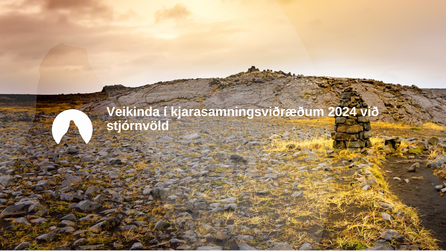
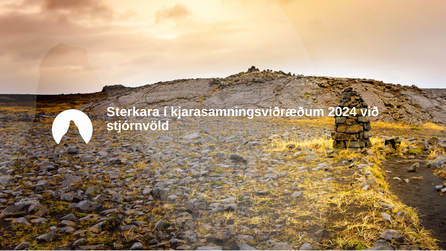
Veikinda: Veikinda -> Sterkara
